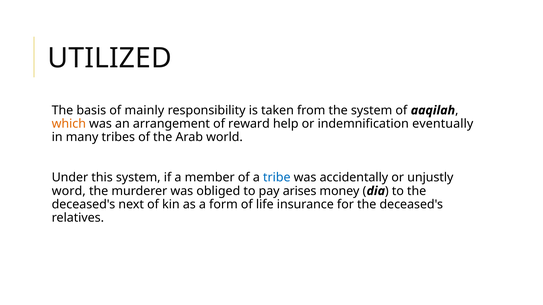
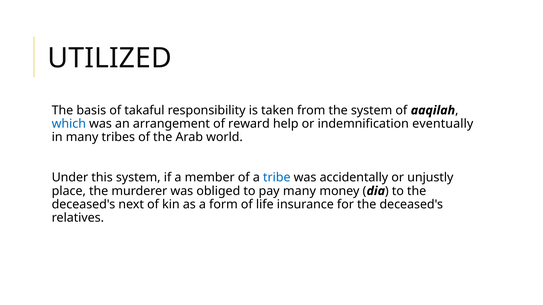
mainly: mainly -> takaful
which colour: orange -> blue
word: word -> place
pay arises: arises -> many
